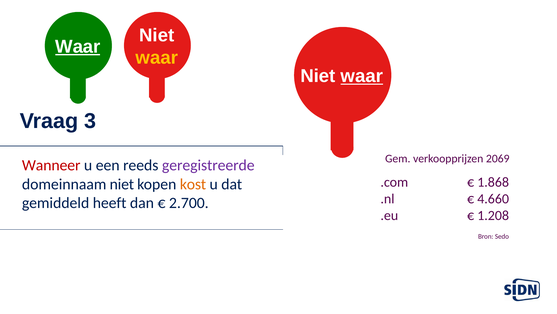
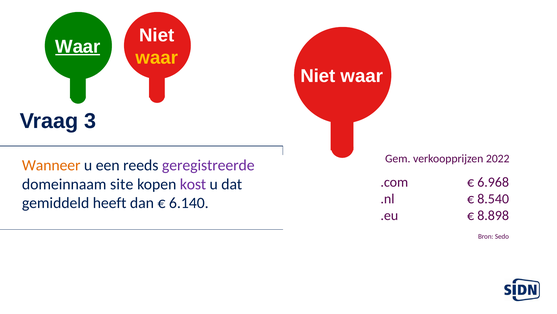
waar at (362, 76) underline: present -> none
2069: 2069 -> 2022
Wanneer colour: red -> orange
1.868: 1.868 -> 6.968
domeinnaam niet: niet -> site
kost colour: orange -> purple
4.660: 4.660 -> 8.540
2.700: 2.700 -> 6.140
1.208: 1.208 -> 8.898
